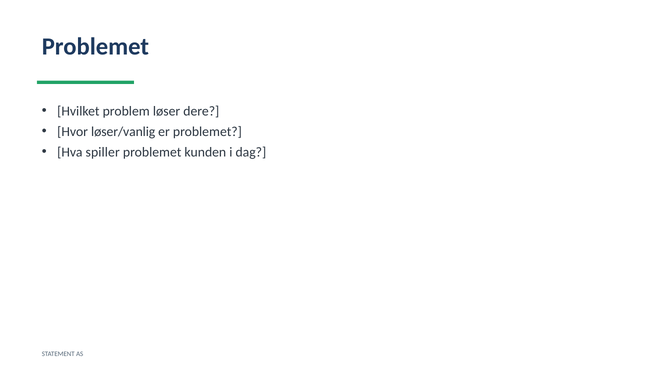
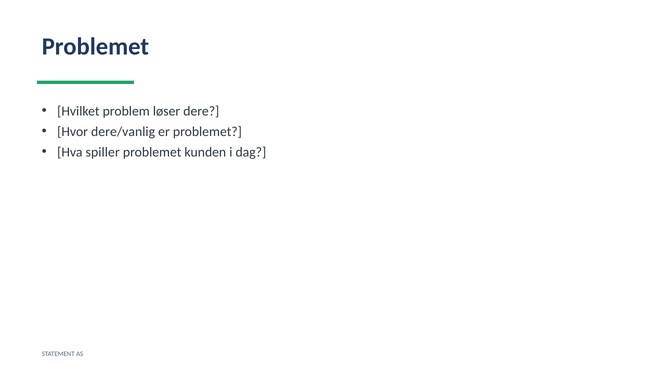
løser/vanlig: løser/vanlig -> dere/vanlig
